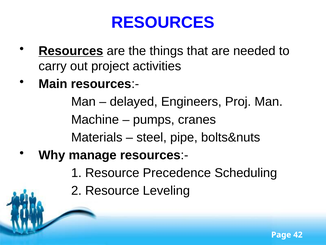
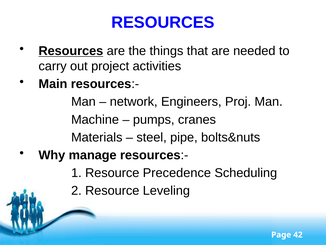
delayed: delayed -> network
